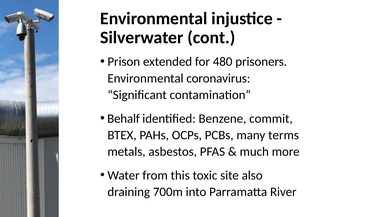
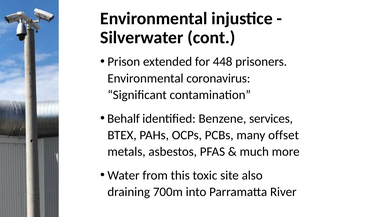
480: 480 -> 448
commit: commit -> services
terms: terms -> offset
